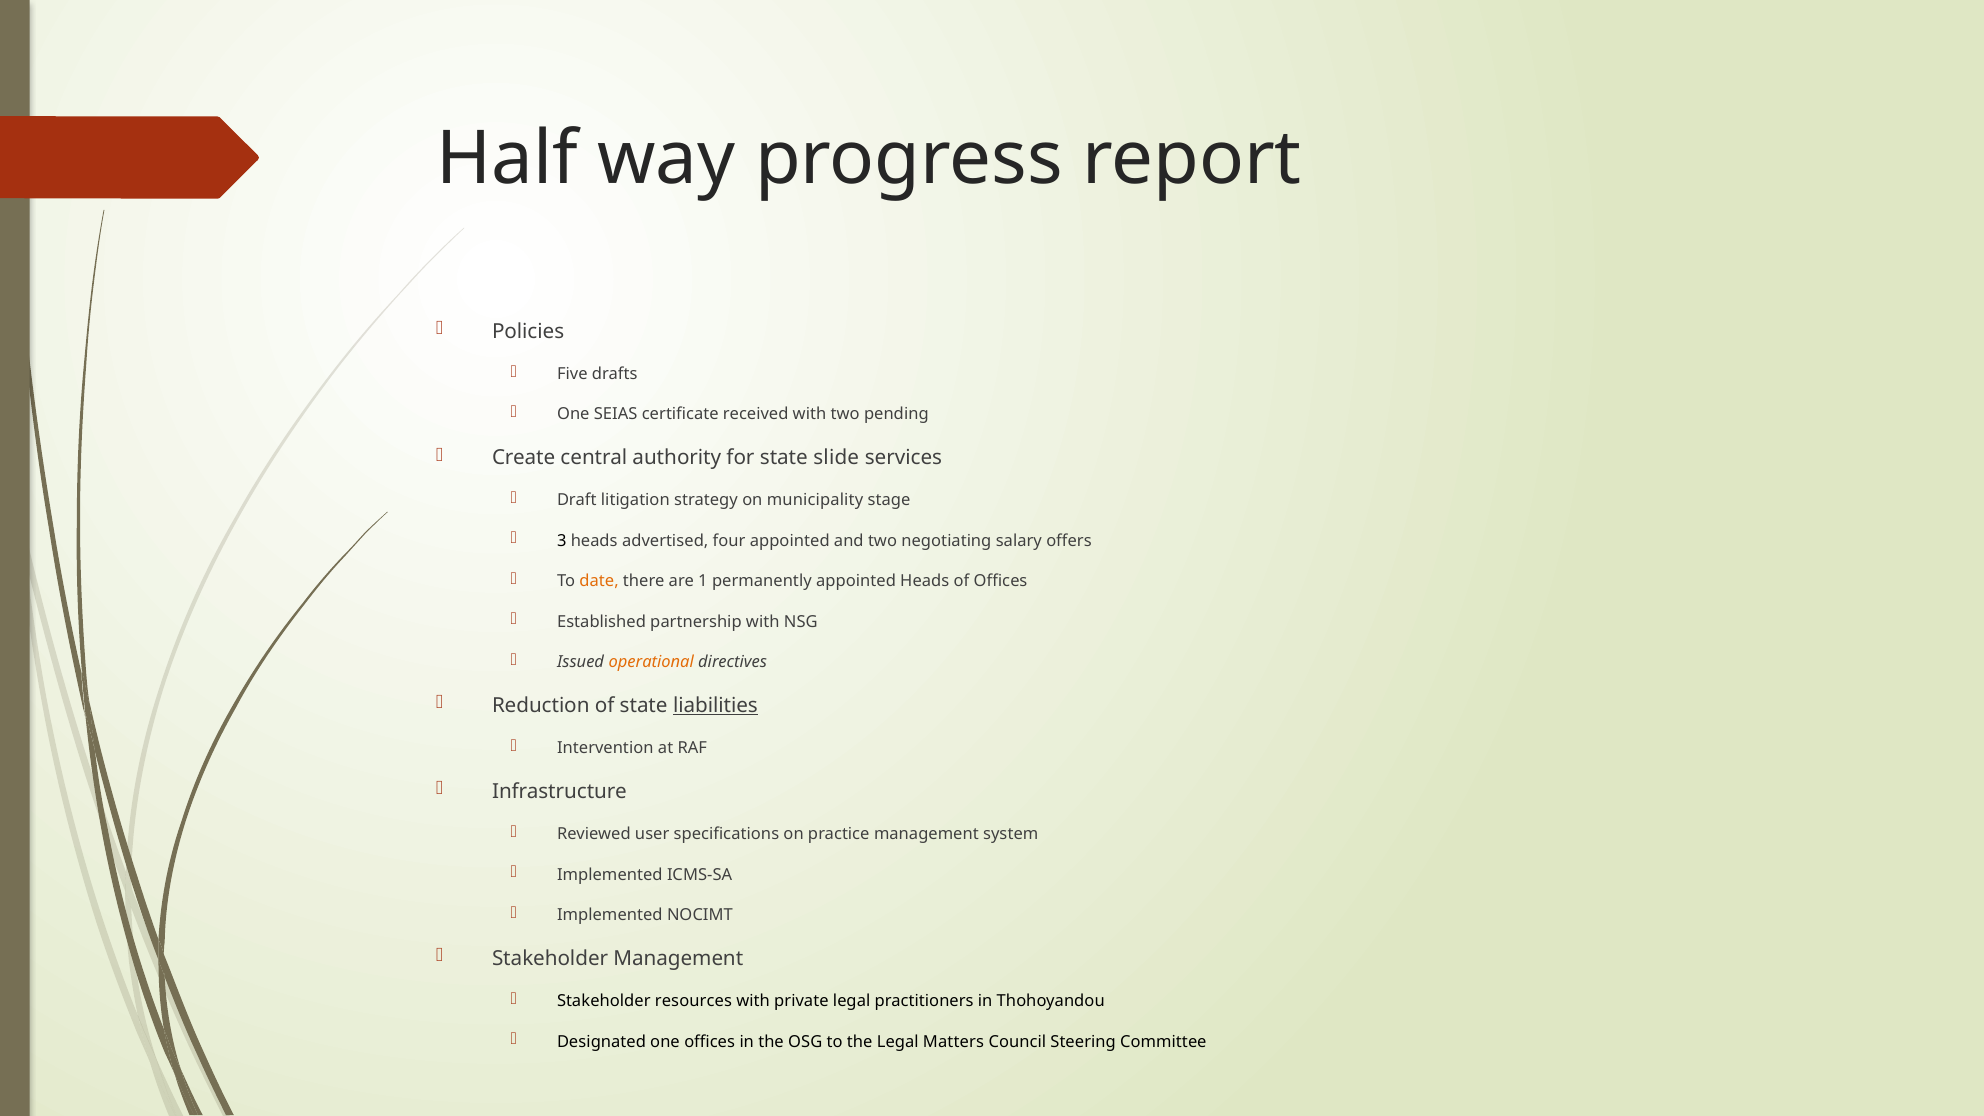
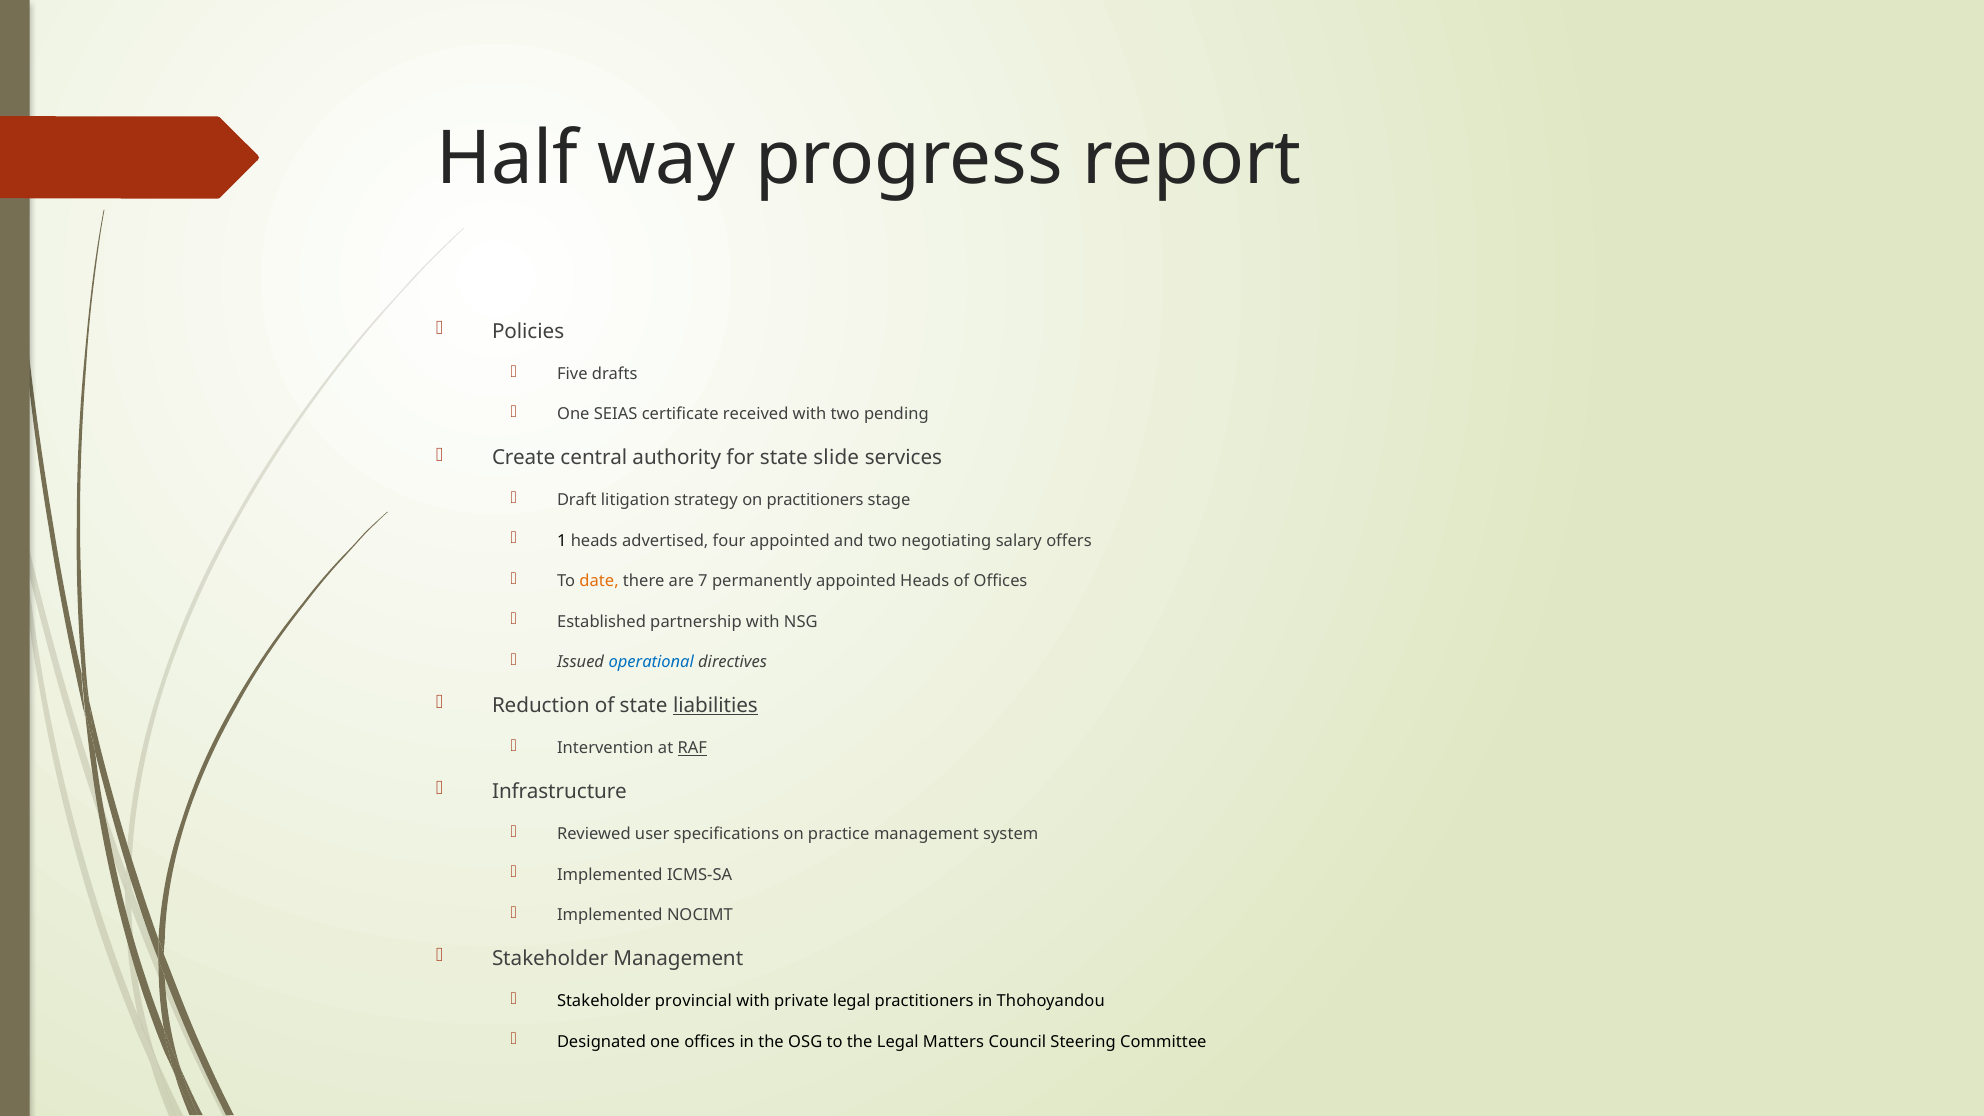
on municipality: municipality -> practitioners
3: 3 -> 1
1: 1 -> 7
operational colour: orange -> blue
RAF underline: none -> present
resources: resources -> provincial
